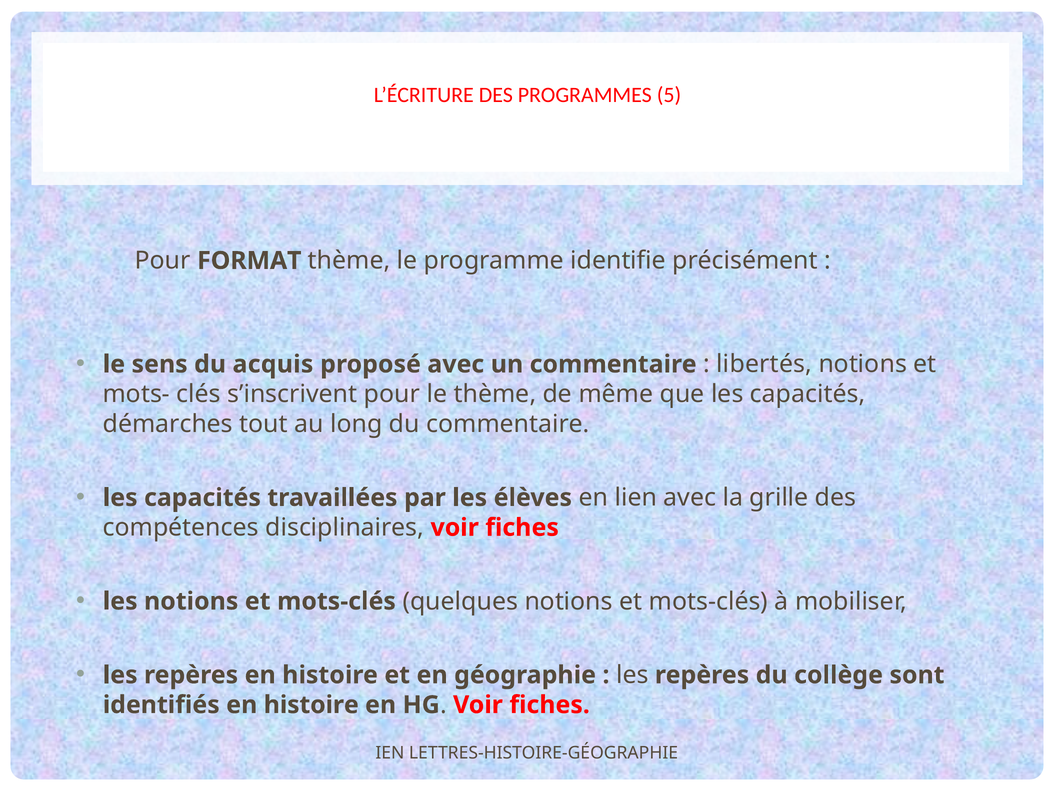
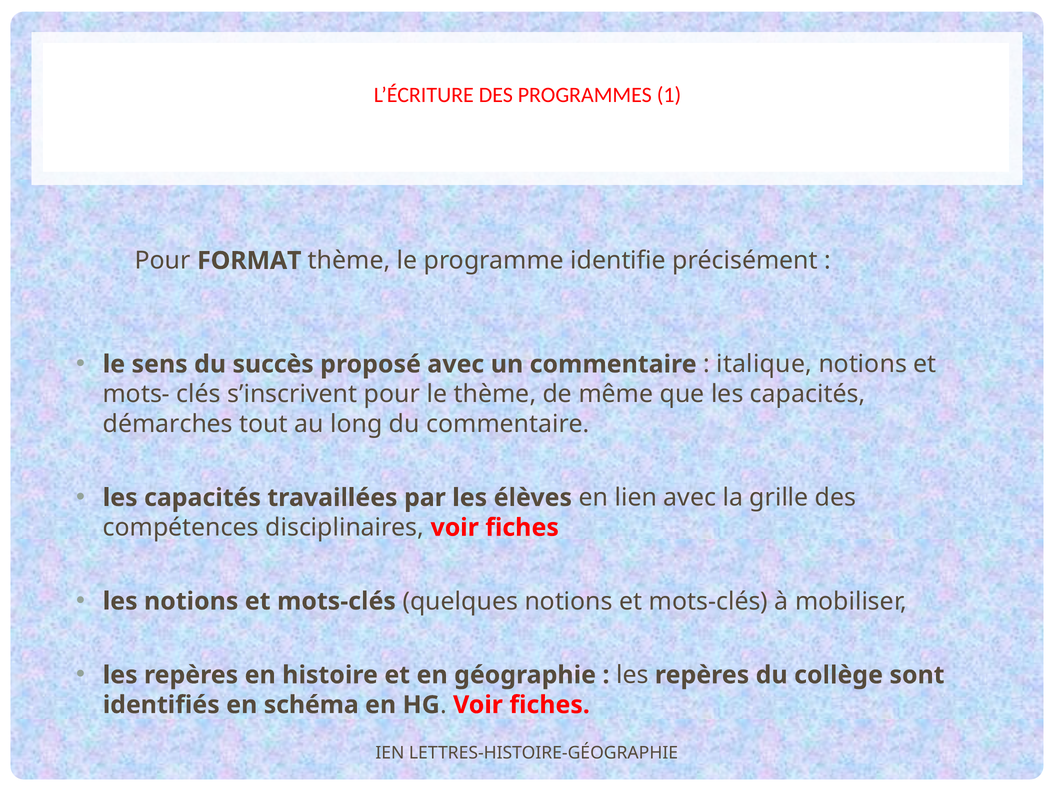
5: 5 -> 1
acquis: acquis -> succès
libertés: libertés -> italique
identifiés en histoire: histoire -> schéma
